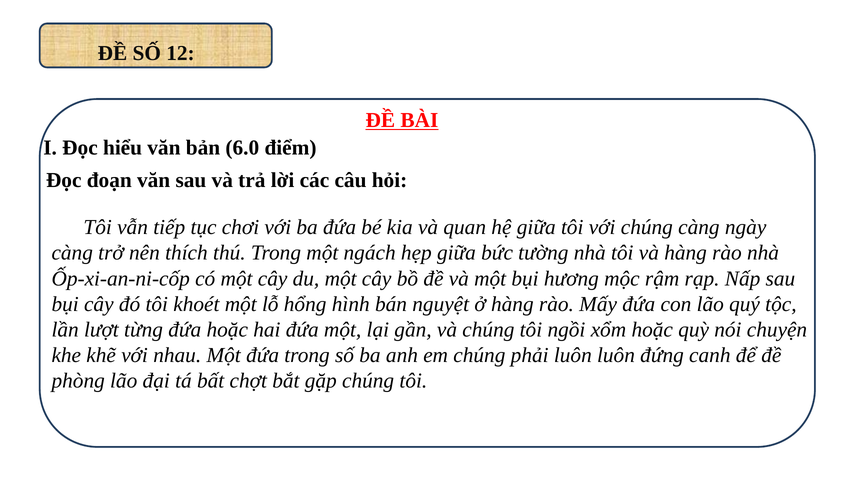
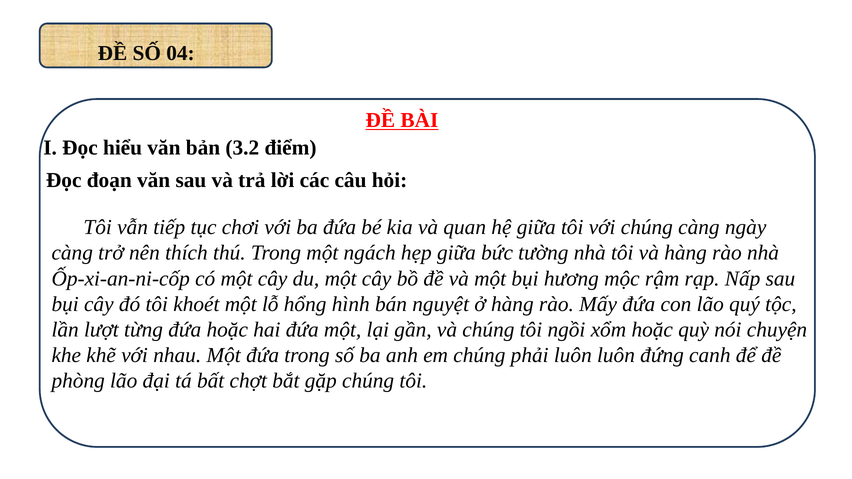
12: 12 -> 04
6.0: 6.0 -> 3.2
